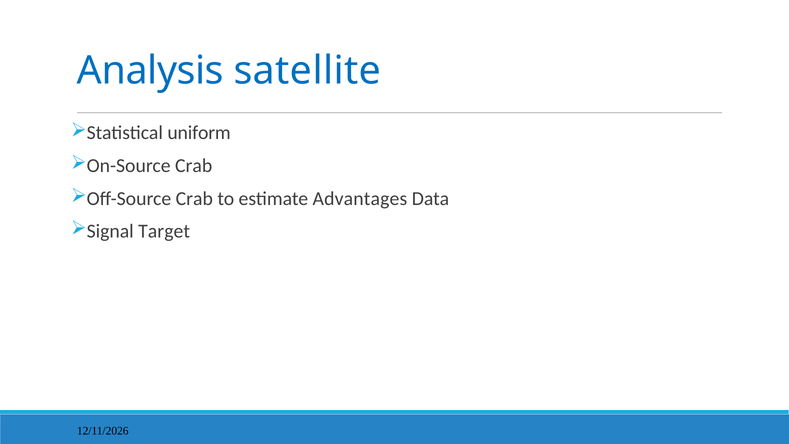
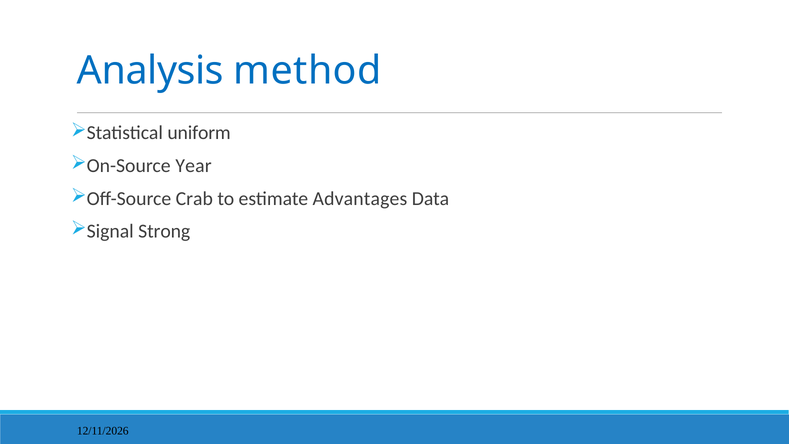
satellite: satellite -> method
On-Source Crab: Crab -> Year
Target: Target -> Strong
